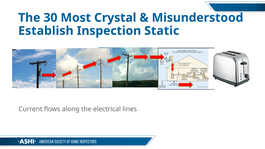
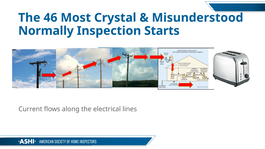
30: 30 -> 46
Establish: Establish -> Normally
Static: Static -> Starts
